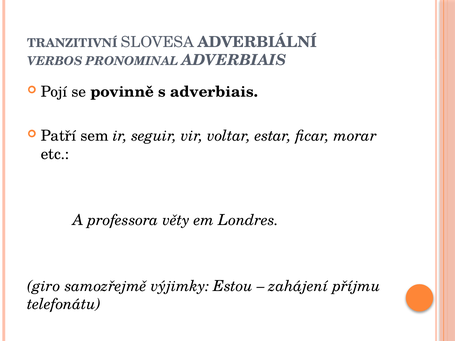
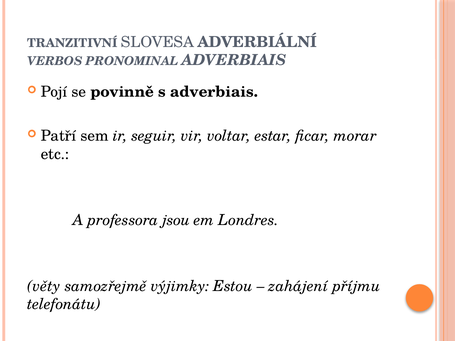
věty: věty -> jsou
giro: giro -> věty
